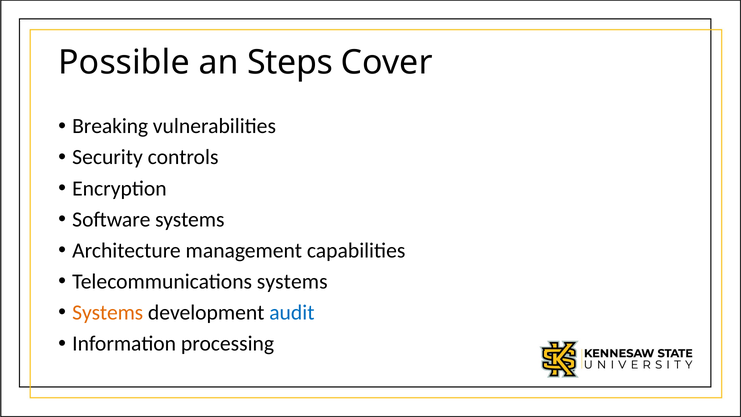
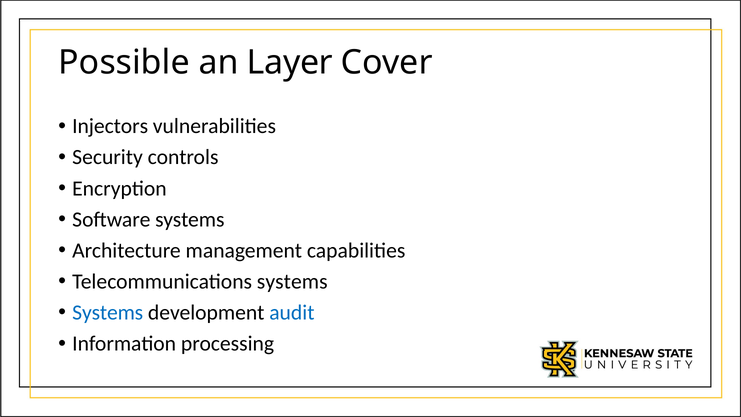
Steps: Steps -> Layer
Breaking: Breaking -> Injectors
Systems at (108, 313) colour: orange -> blue
